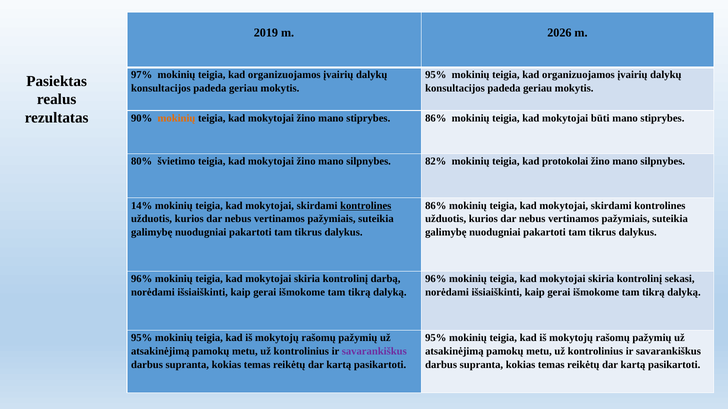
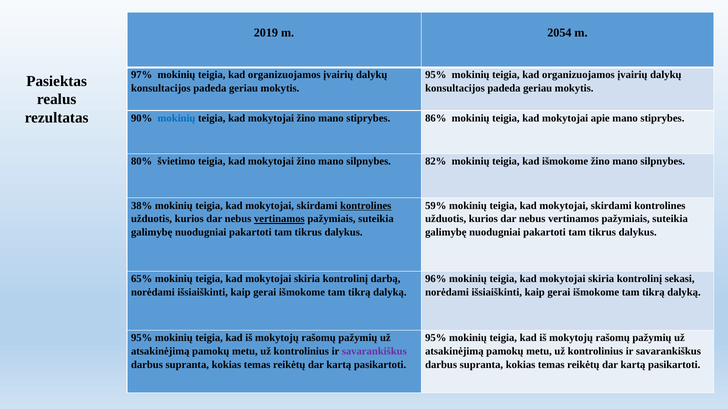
2026: 2026 -> 2054
mokinių at (176, 118) colour: orange -> blue
būti: būti -> apie
kad protokolai: protokolai -> išmokome
14%: 14% -> 38%
86% at (436, 206): 86% -> 59%
vertinamos at (279, 219) underline: none -> present
96% at (142, 279): 96% -> 65%
